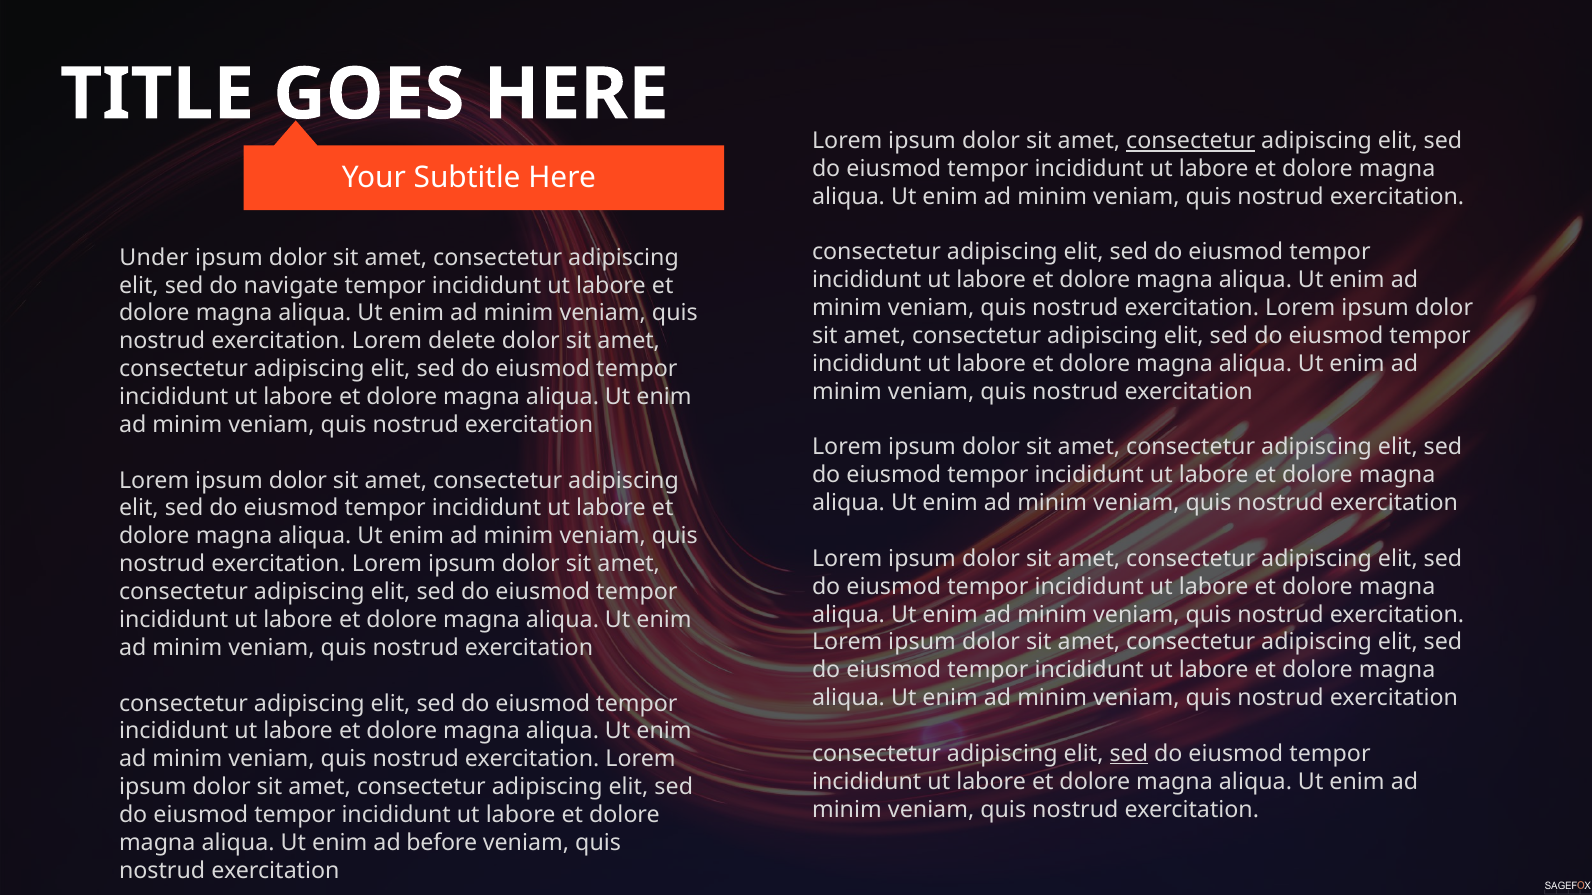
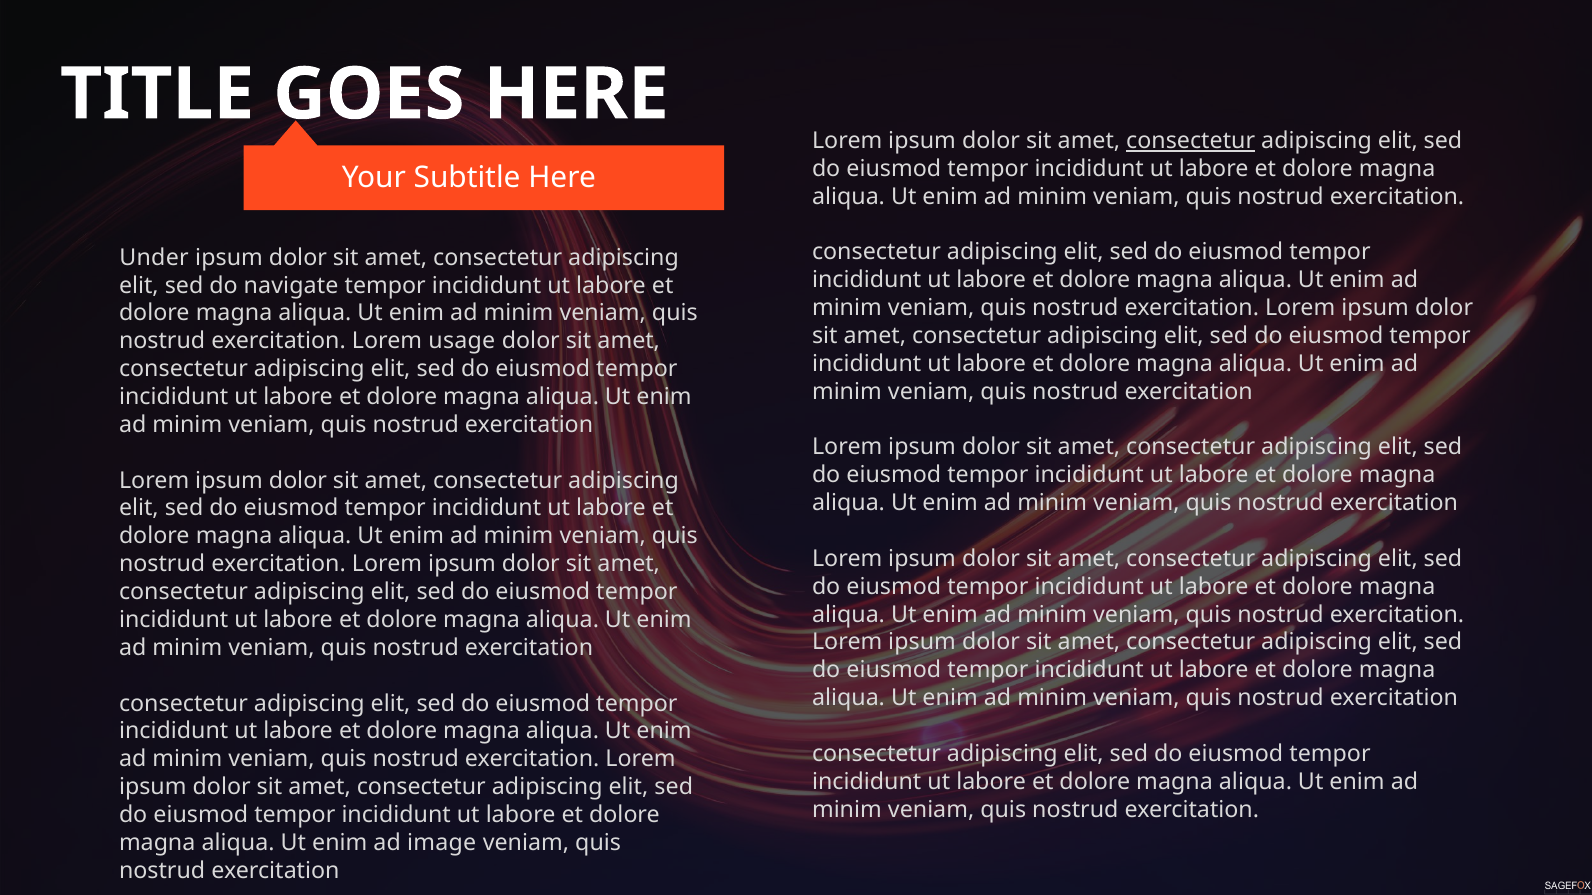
delete: delete -> usage
sed at (1129, 754) underline: present -> none
before: before -> image
